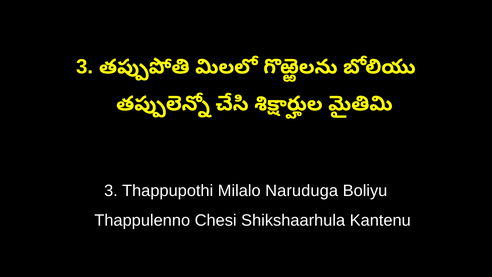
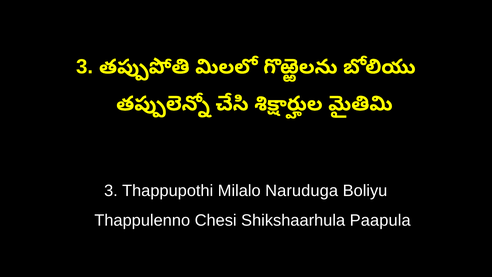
Kantenu: Kantenu -> Paapula
